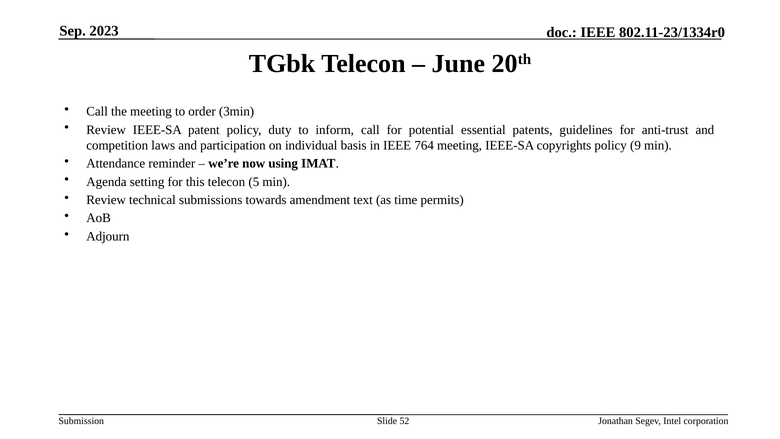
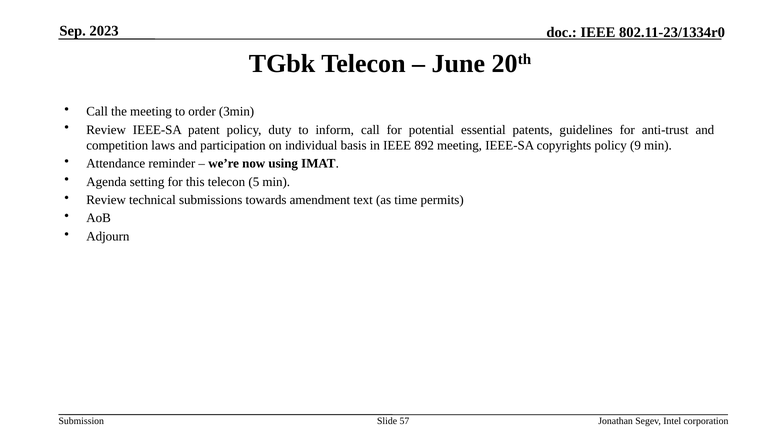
764: 764 -> 892
52: 52 -> 57
